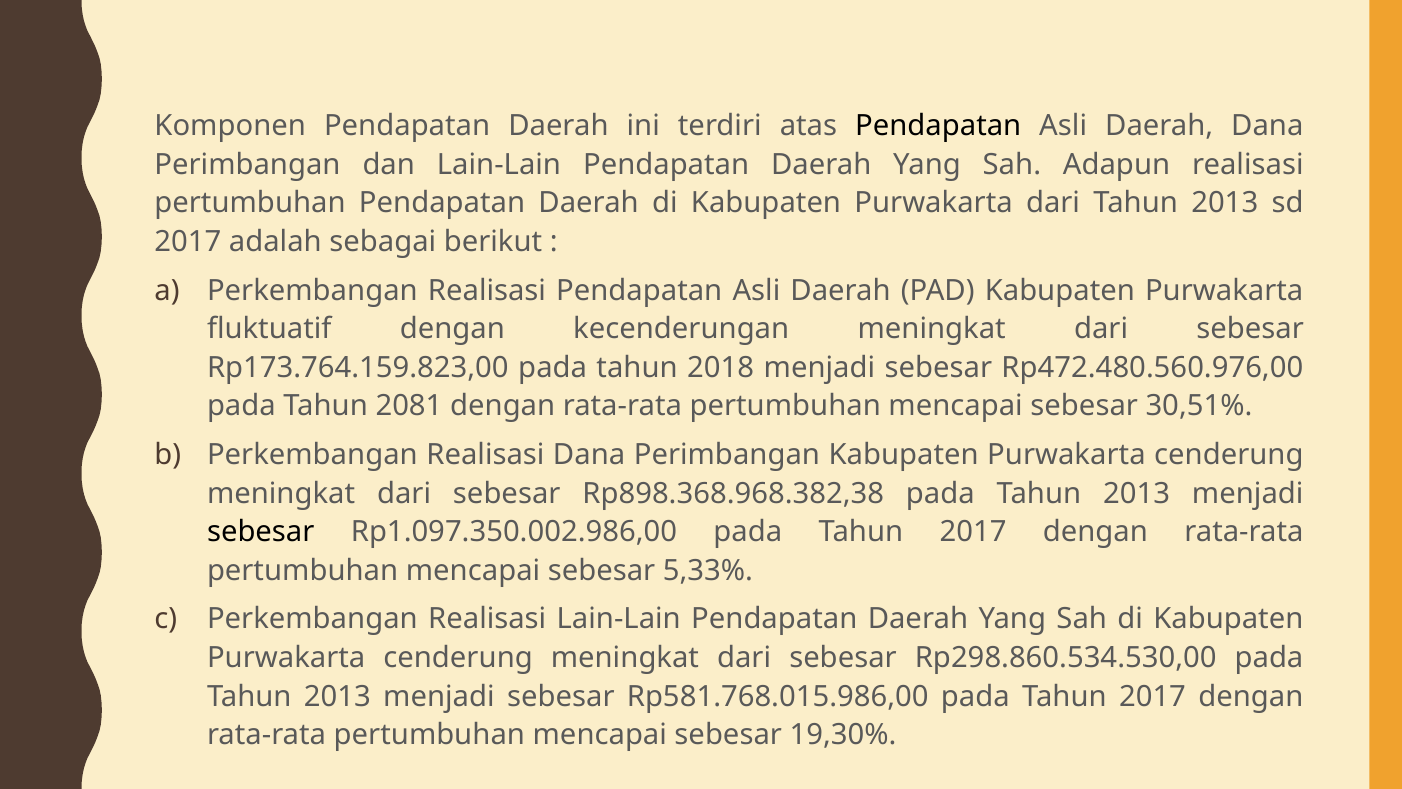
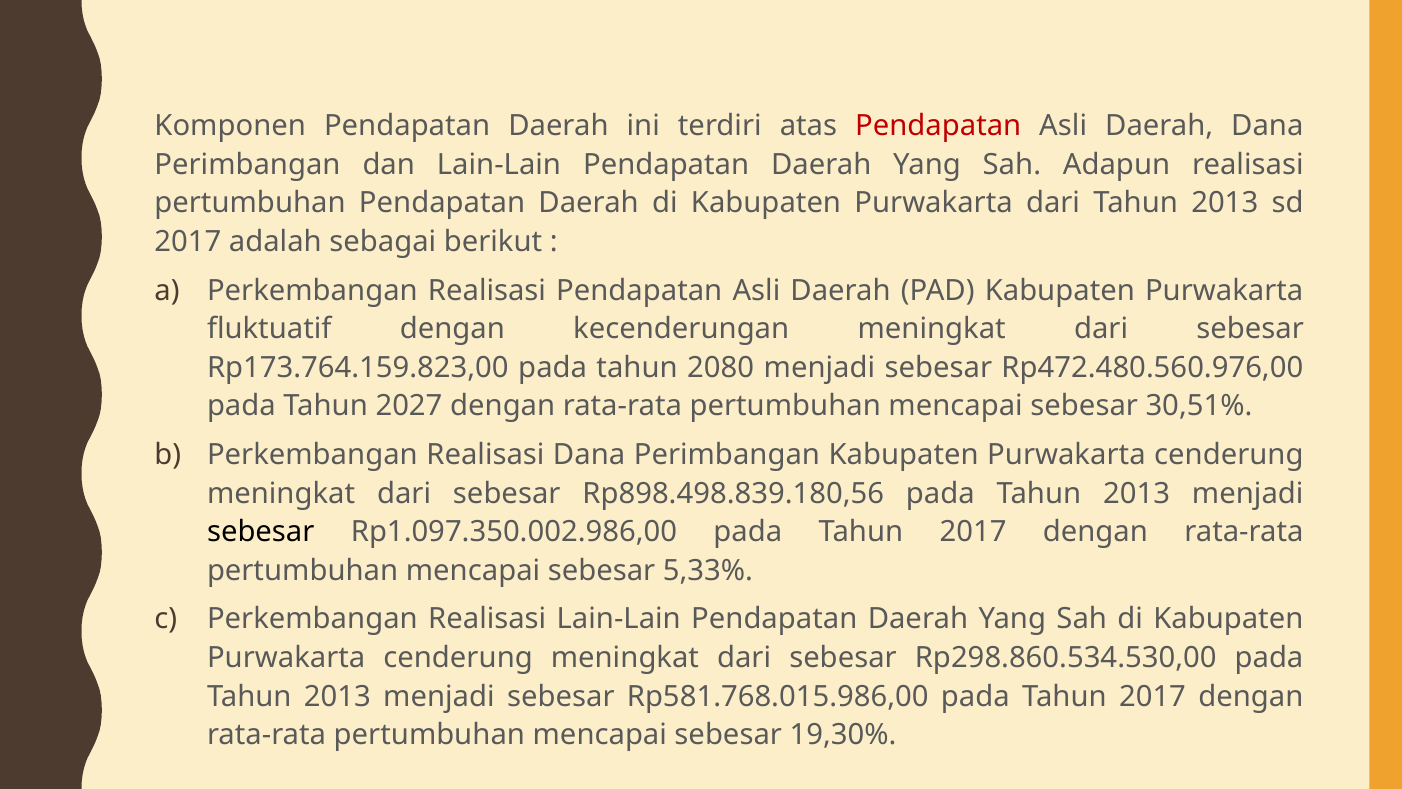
Pendapatan at (938, 126) colour: black -> red
2018: 2018 -> 2080
2081: 2081 -> 2027
Rp898.368.968.382,38: Rp898.368.968.382,38 -> Rp898.498.839.180,56
